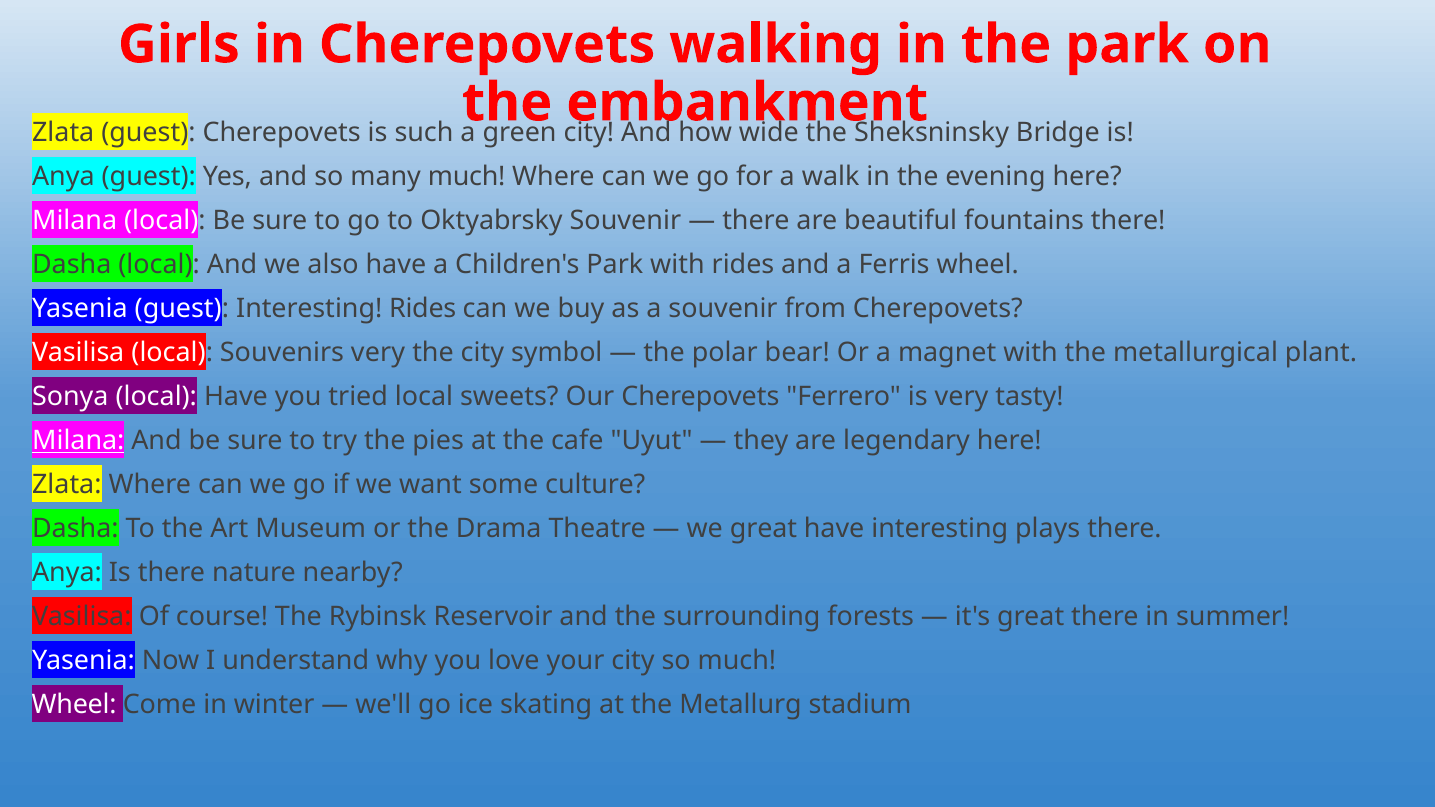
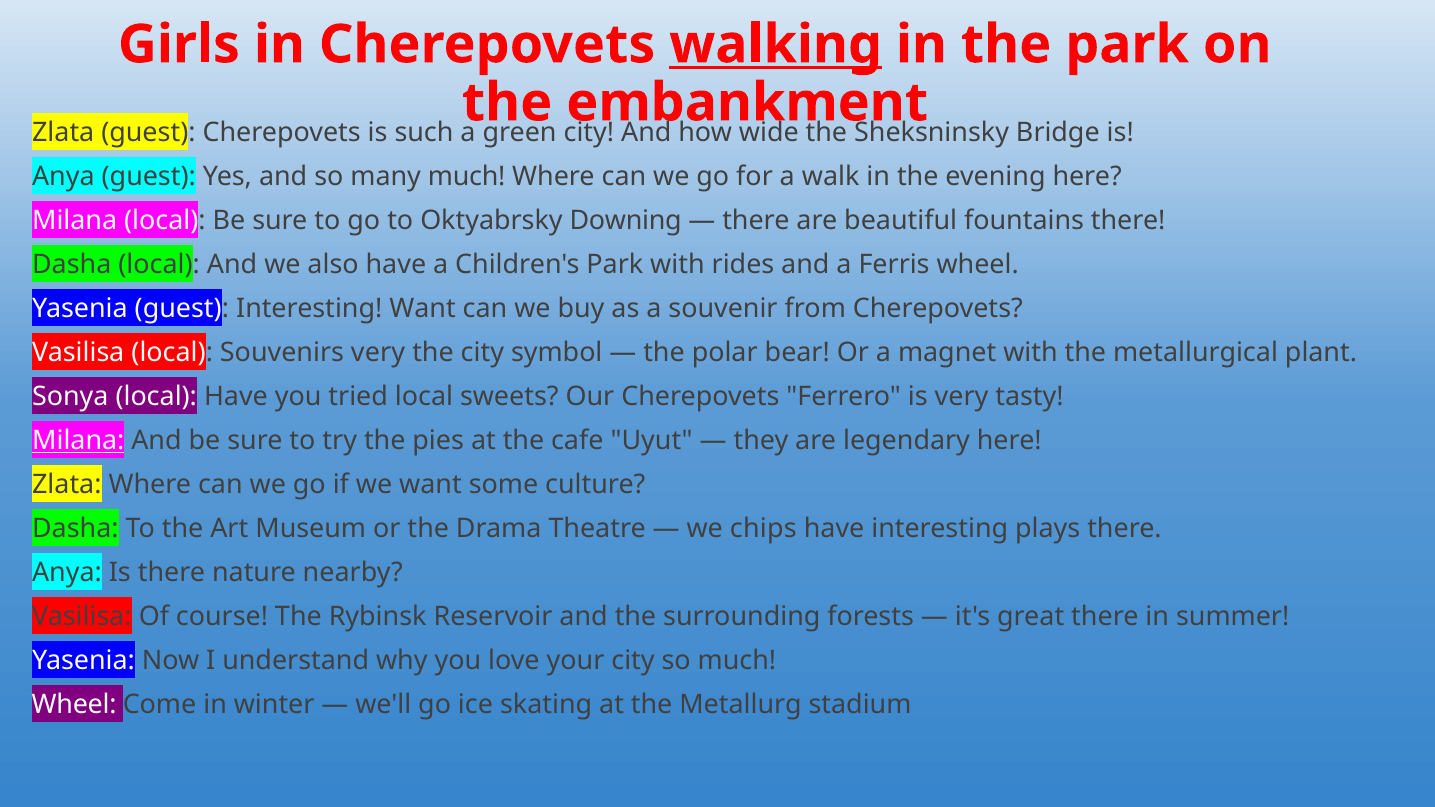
walking underline: none -> present
Oktyabrsky Souvenir: Souvenir -> Downing
Interesting Rides: Rides -> Want
we great: great -> chips
